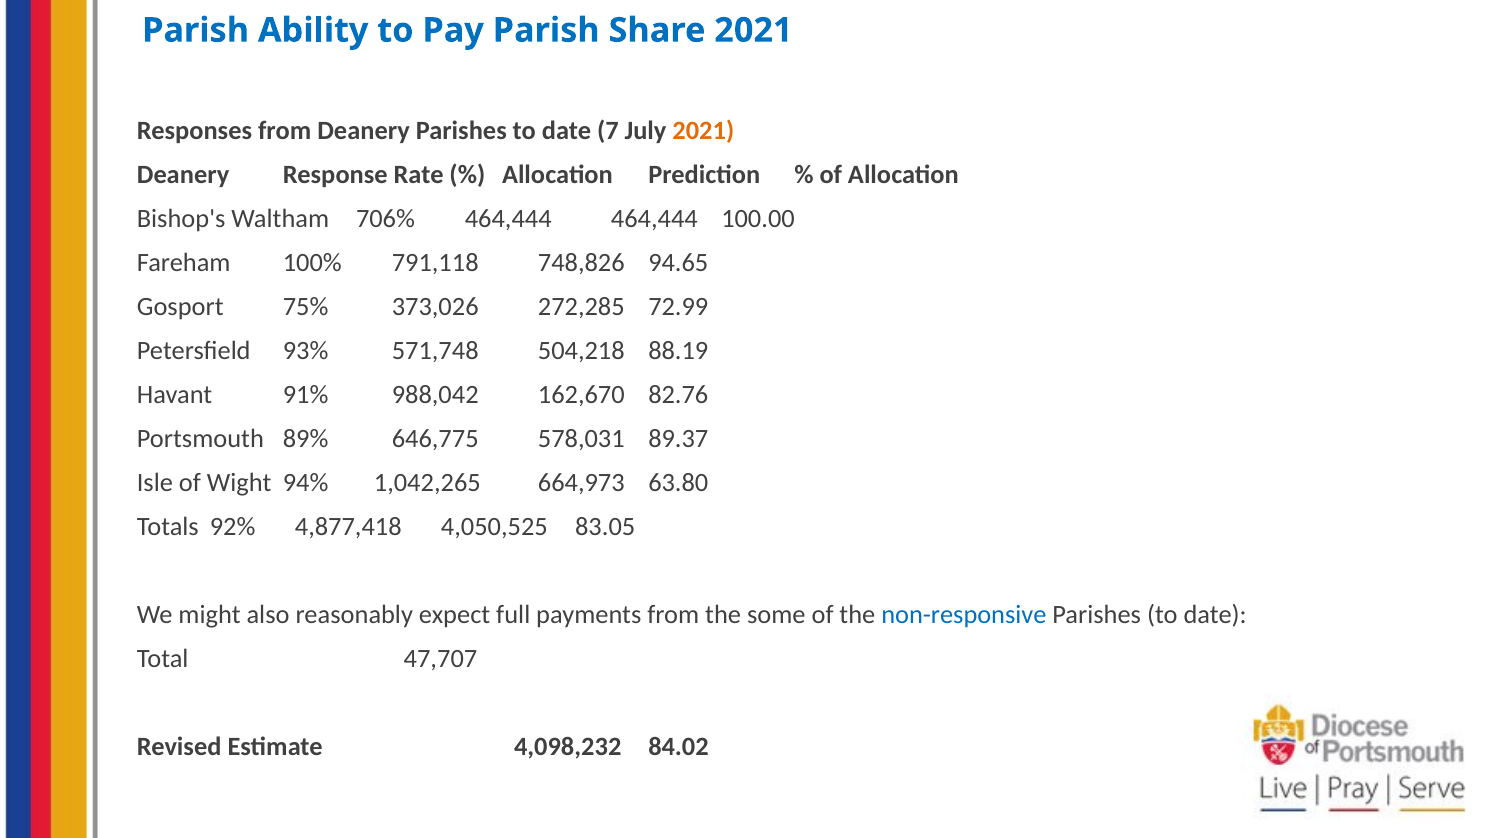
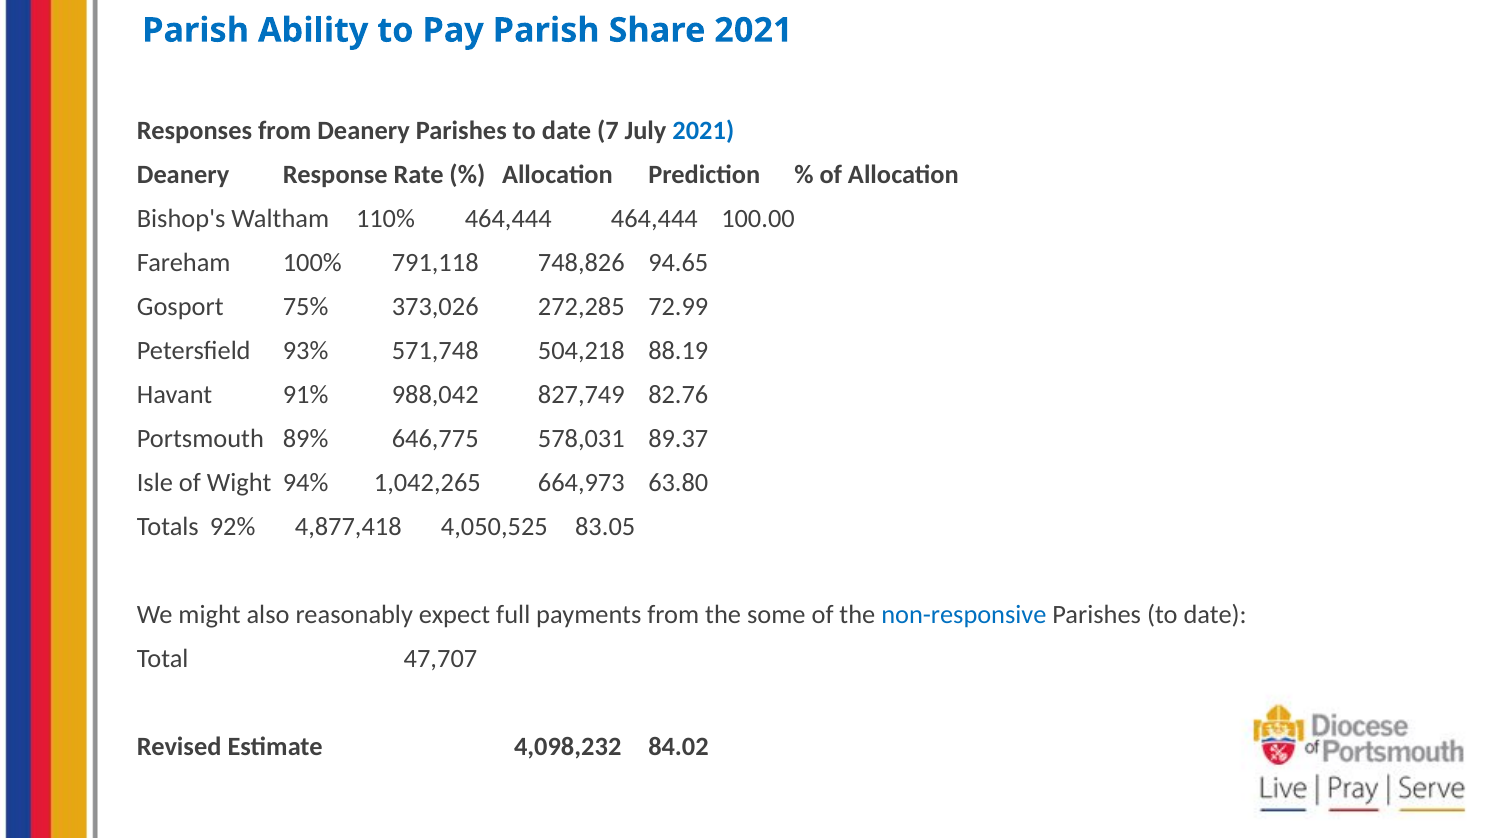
2021 at (703, 131) colour: orange -> blue
706%: 706% -> 110%
162,670: 162,670 -> 827,749
